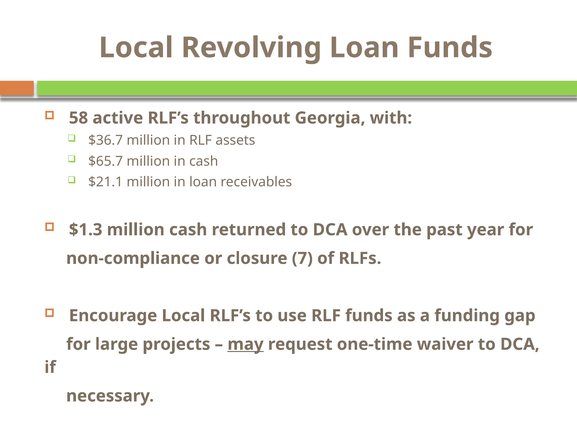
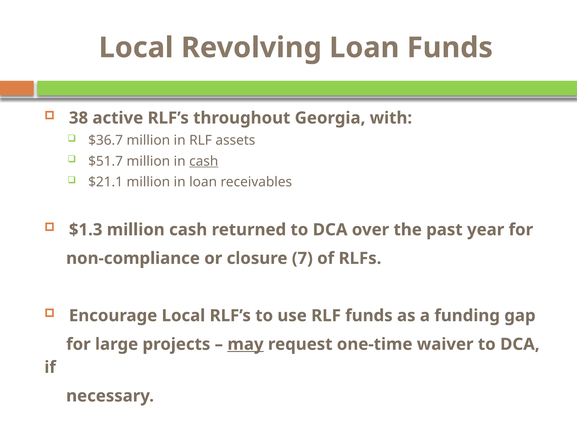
58: 58 -> 38
$65.7: $65.7 -> $51.7
cash at (204, 161) underline: none -> present
